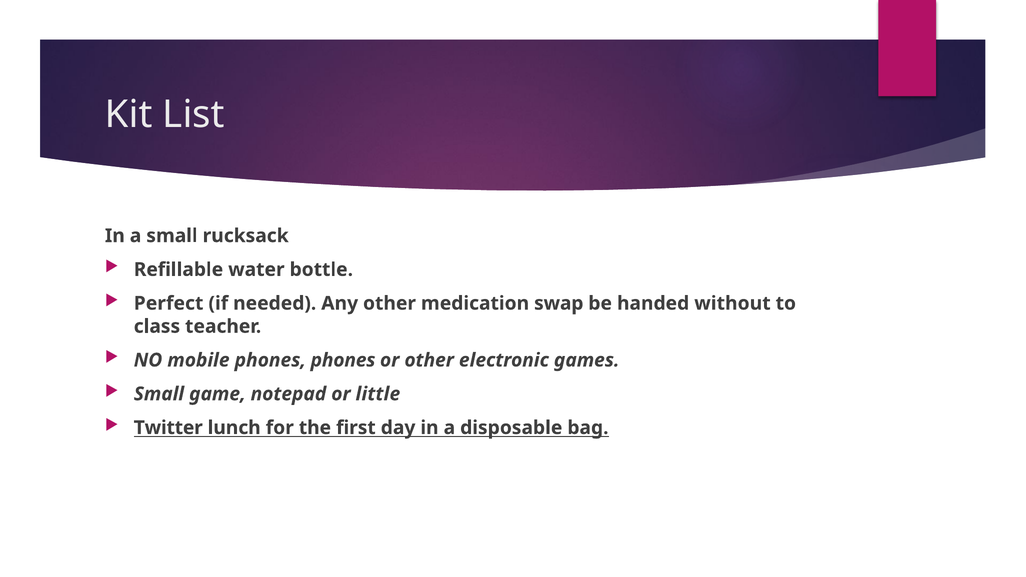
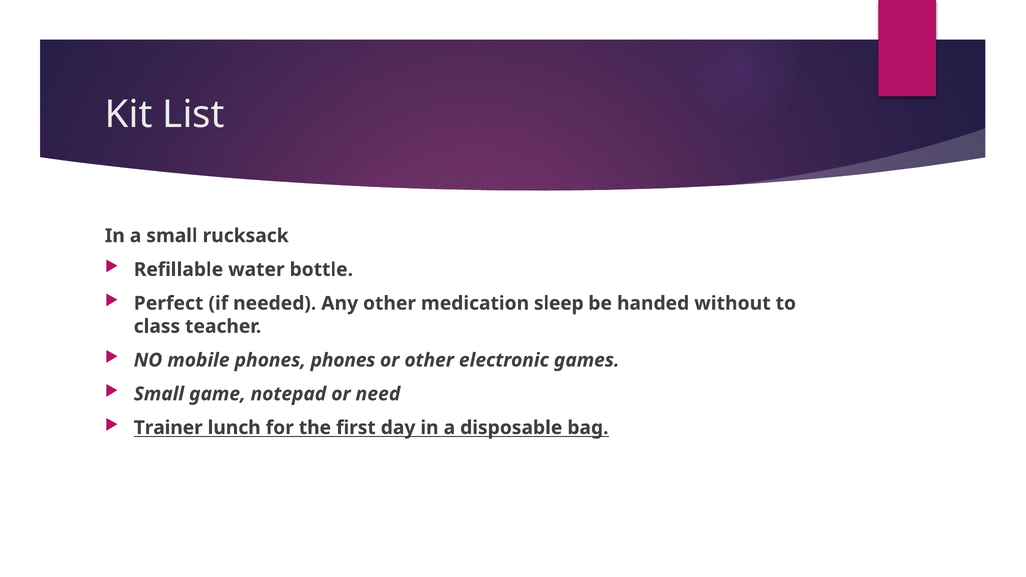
swap: swap -> sleep
little: little -> need
Twitter: Twitter -> Trainer
